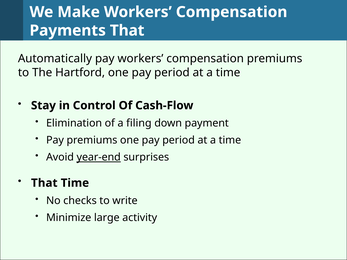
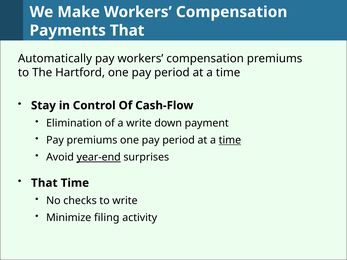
a filing: filing -> write
time at (230, 140) underline: none -> present
large: large -> filing
